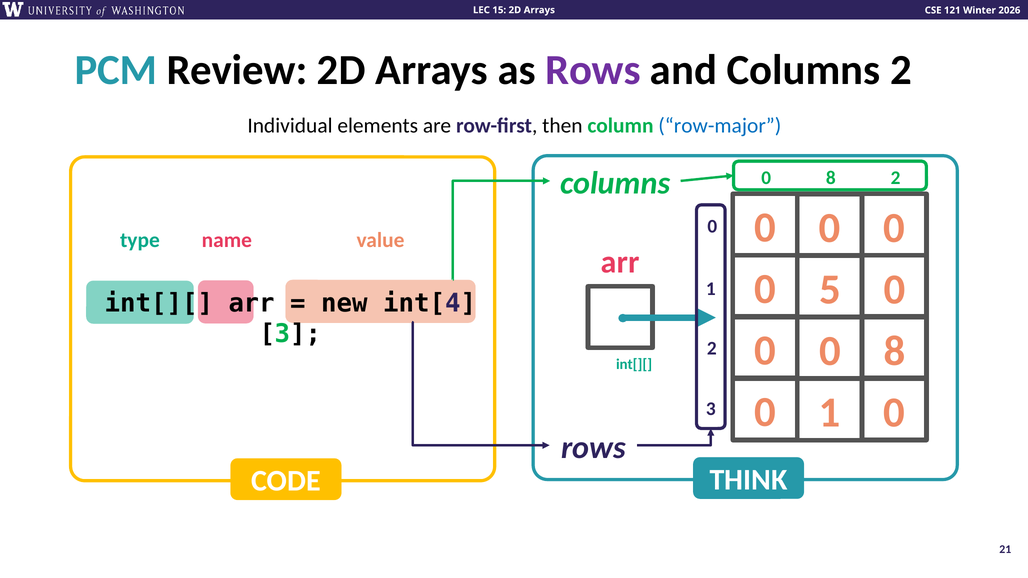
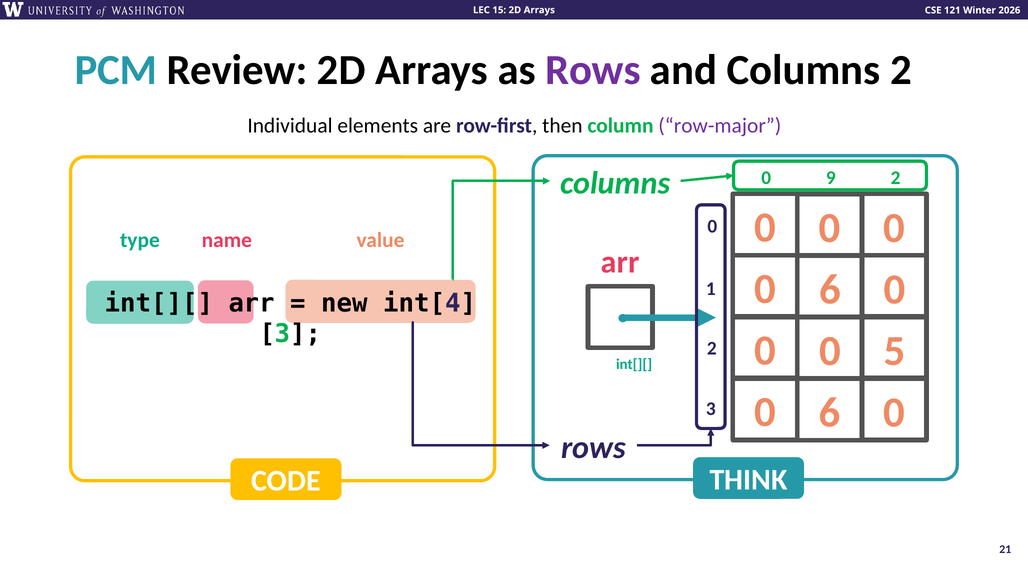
row-major colour: blue -> purple
8 at (831, 178): 8 -> 9
5 at (830, 290): 5 -> 6
8 at (895, 351): 8 -> 5
1 at (830, 413): 1 -> 6
